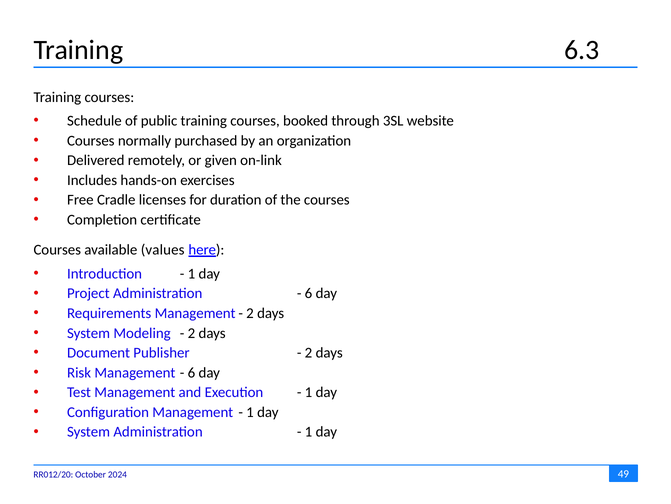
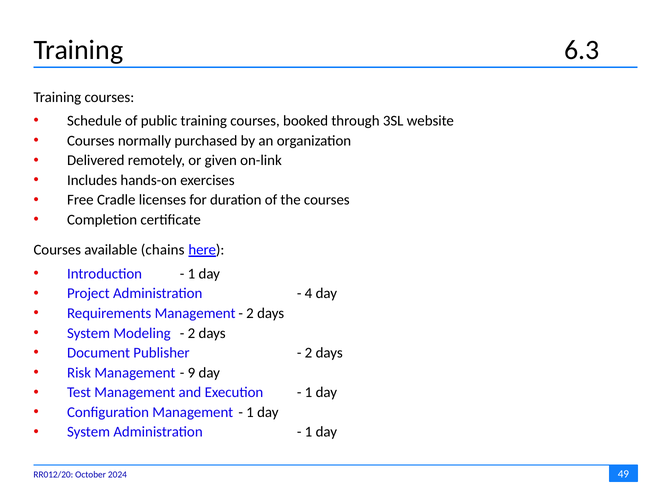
values: values -> chains
6 at (308, 293): 6 -> 4
6 at (191, 372): 6 -> 9
